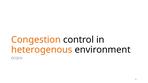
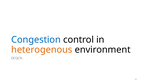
Congestion colour: orange -> blue
